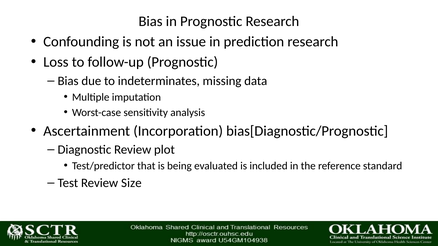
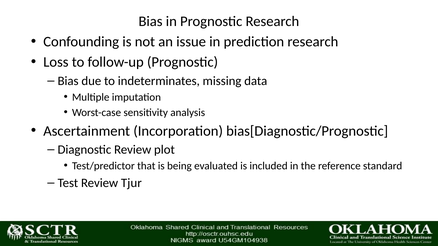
Size: Size -> Tjur
